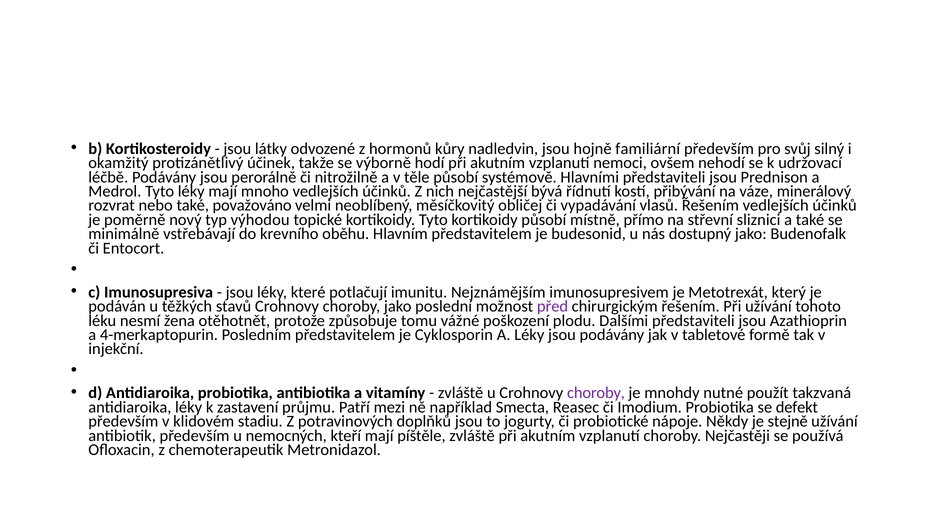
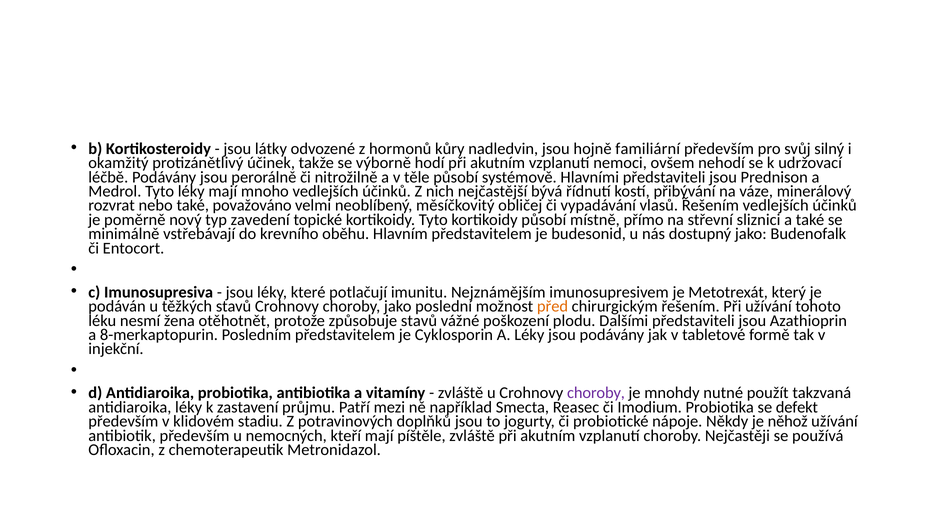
výhodou: výhodou -> zavedení
před colour: purple -> orange
způsobuje tomu: tomu -> stavů
4-merkaptopurin: 4-merkaptopurin -> 8-merkaptopurin
stejně: stejně -> něhož
